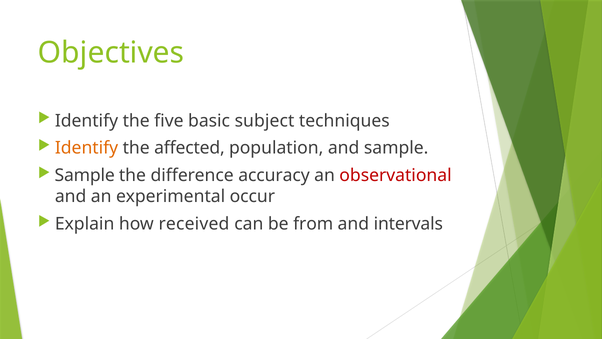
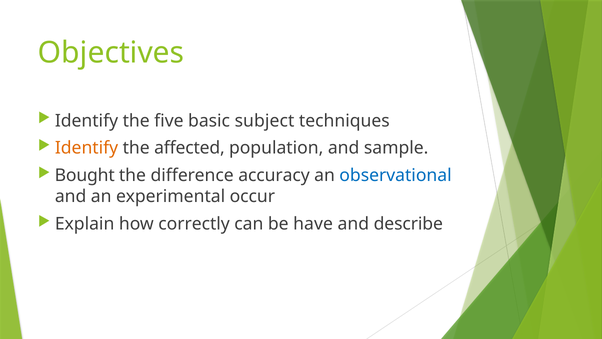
Sample at (85, 175): Sample -> Bought
observational colour: red -> blue
received: received -> correctly
from: from -> have
intervals: intervals -> describe
